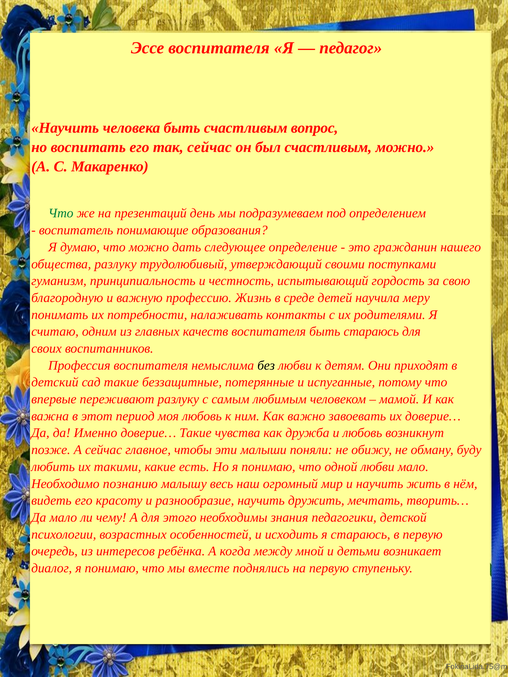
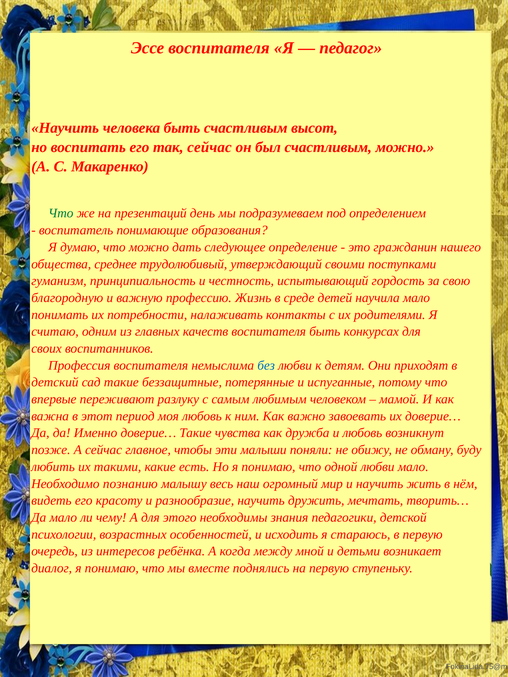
вопрос: вопрос -> высот
общества разлуку: разлуку -> среднее
научила меру: меру -> мало
быть стараюсь: стараюсь -> конкурсах
без colour: black -> blue
